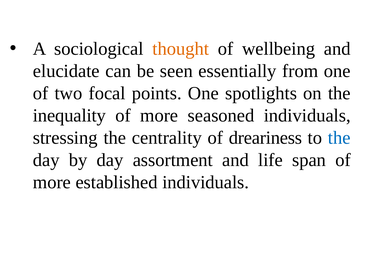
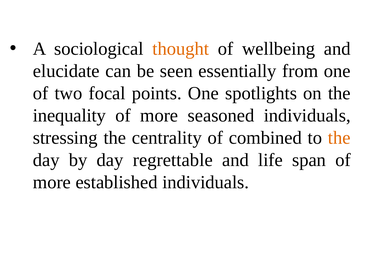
dreariness: dreariness -> combined
the at (339, 138) colour: blue -> orange
assortment: assortment -> regrettable
